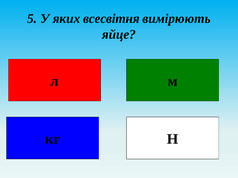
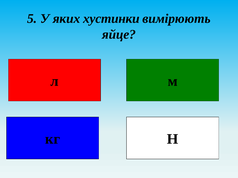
всесвітня: всесвітня -> хустинки
